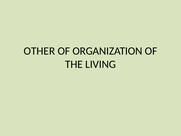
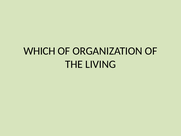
OTHER: OTHER -> WHICH
